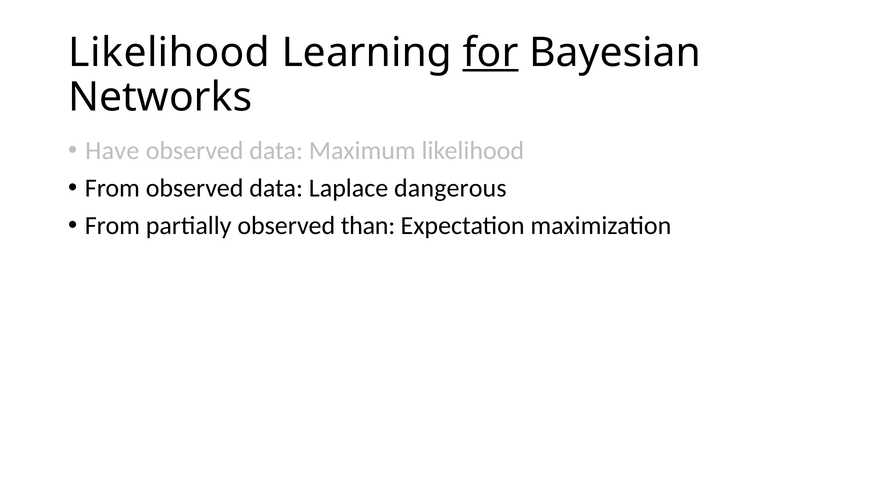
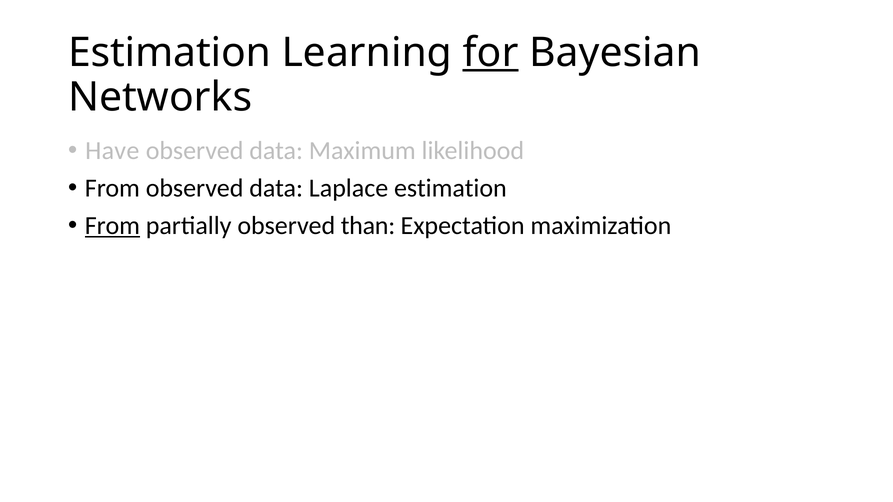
Likelihood at (169, 53): Likelihood -> Estimation
Laplace dangerous: dangerous -> estimation
From at (112, 226) underline: none -> present
